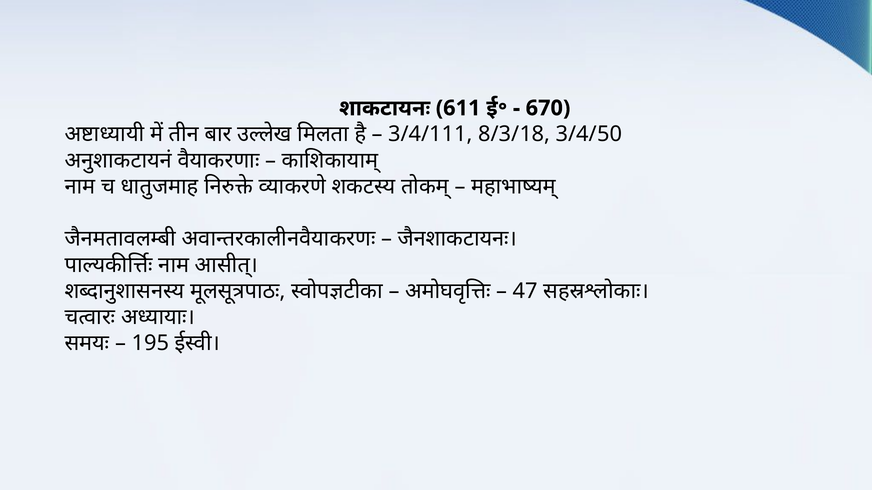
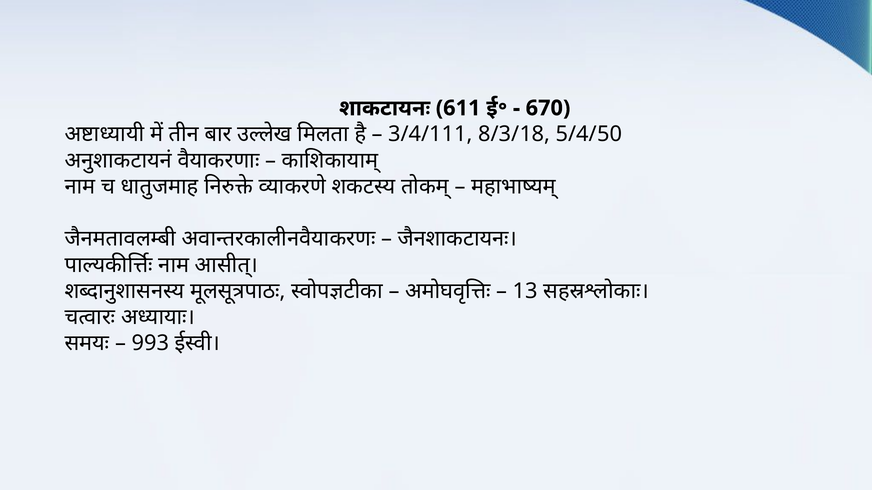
3/4/50: 3/4/50 -> 5/4/50
47: 47 -> 13
195: 195 -> 993
